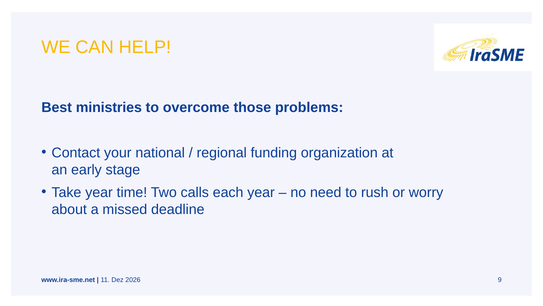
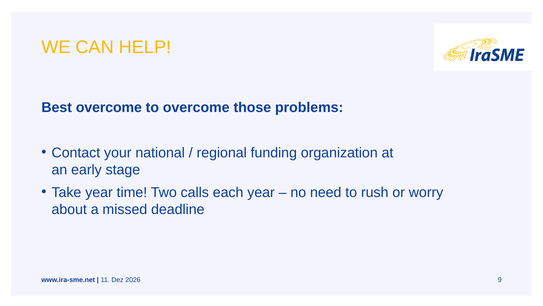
Best ministries: ministries -> overcome
